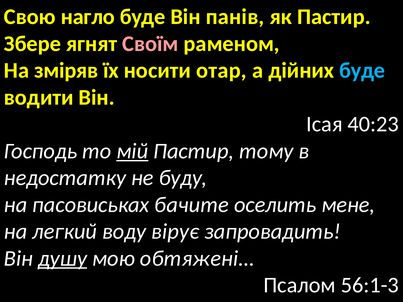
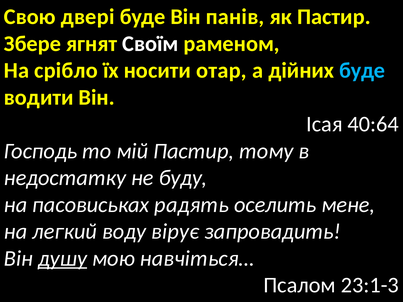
нагло: нагло -> двері
Своїм colour: pink -> white
зміряв: зміряв -> срібло
40:23: 40:23 -> 40:64
мій underline: present -> none
бачите: бачите -> радять
обтяжені…: обтяжені… -> навчіться…
56:1-3: 56:1-3 -> 23:1-3
